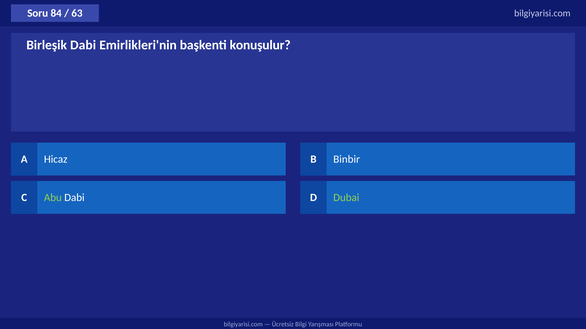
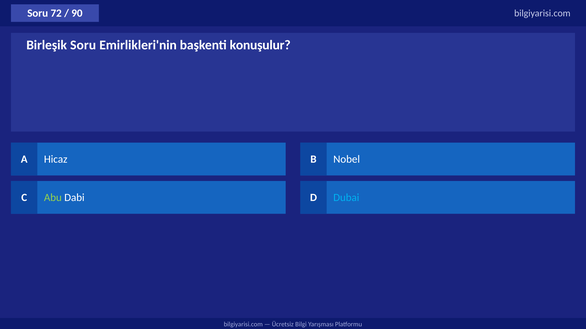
84: 84 -> 72
63: 63 -> 90
Birleşik Dabi: Dabi -> Soru
Binbir: Binbir -> Nobel
Dubai colour: light green -> light blue
